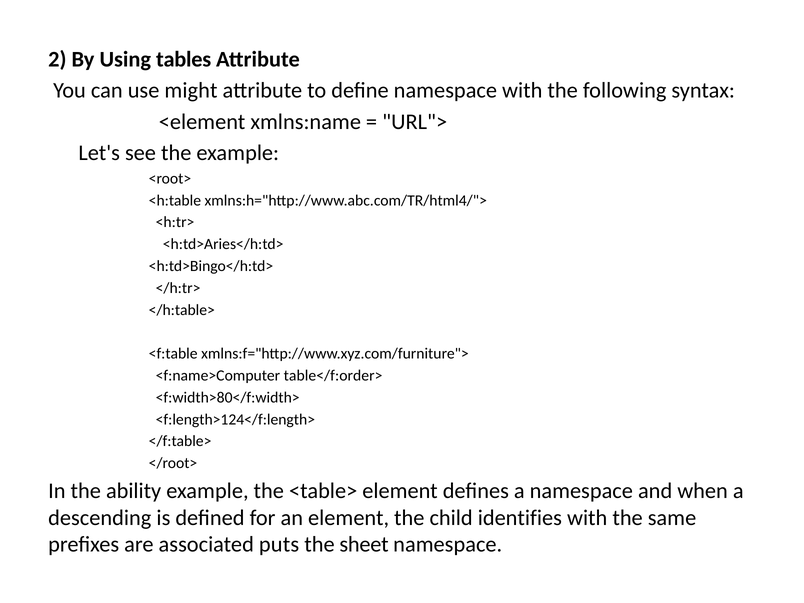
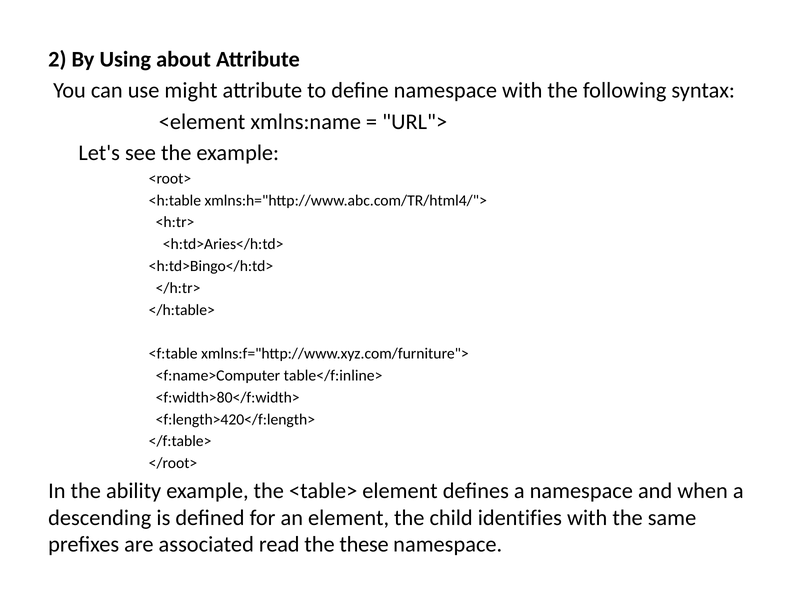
tables: tables -> about
table</f:order>: table</f:order> -> table</f:inline>
<f:length>124</f:length>: <f:length>124</f:length> -> <f:length>420</f:length>
puts: puts -> read
sheet: sheet -> these
